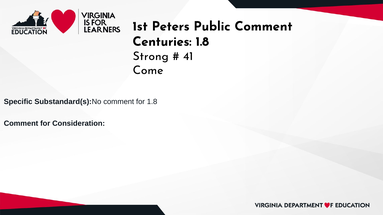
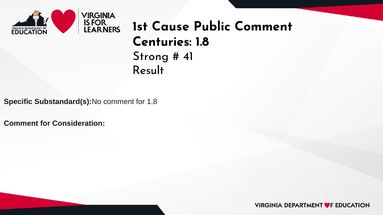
Peters: Peters -> Cause
Come: Come -> Result
